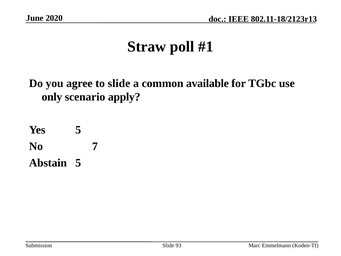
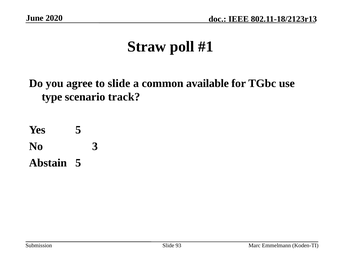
only: only -> type
apply: apply -> track
7: 7 -> 3
